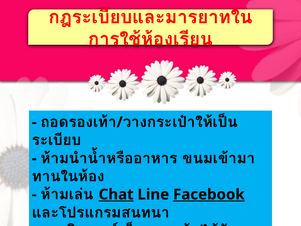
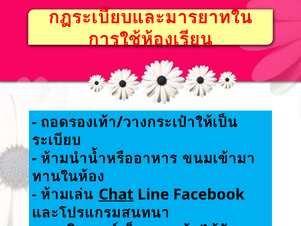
Facebook underline: present -> none
